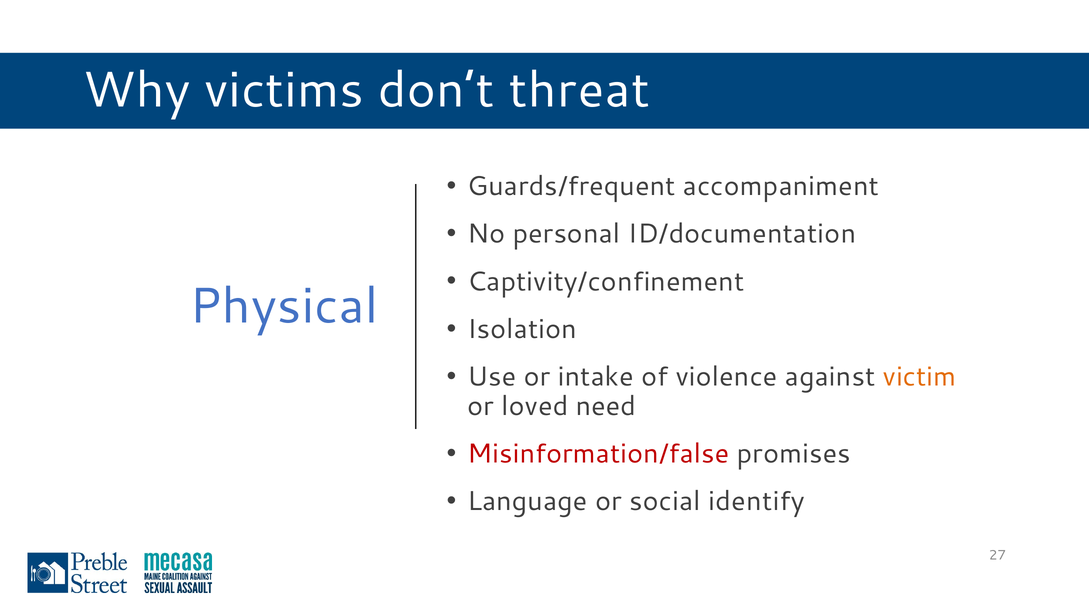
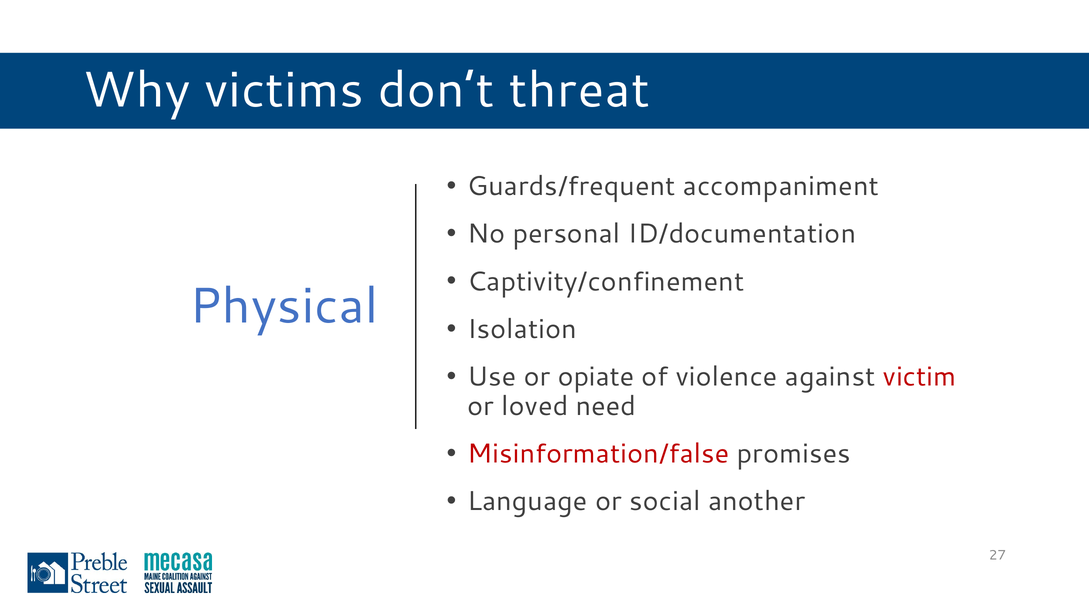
intake: intake -> opiate
victim colour: orange -> red
identify: identify -> another
